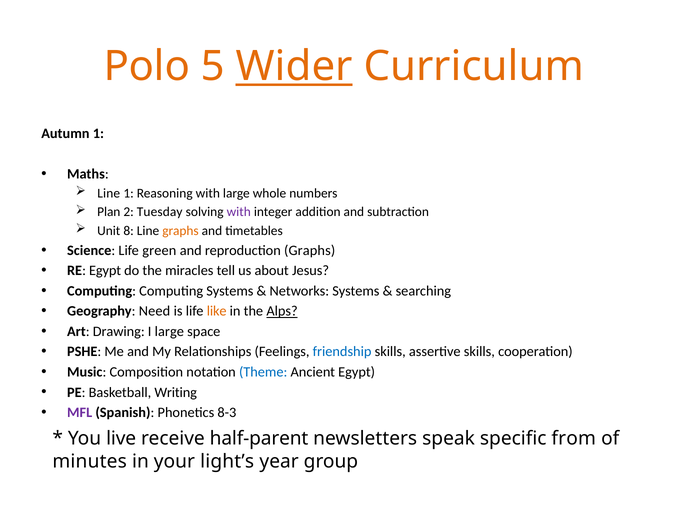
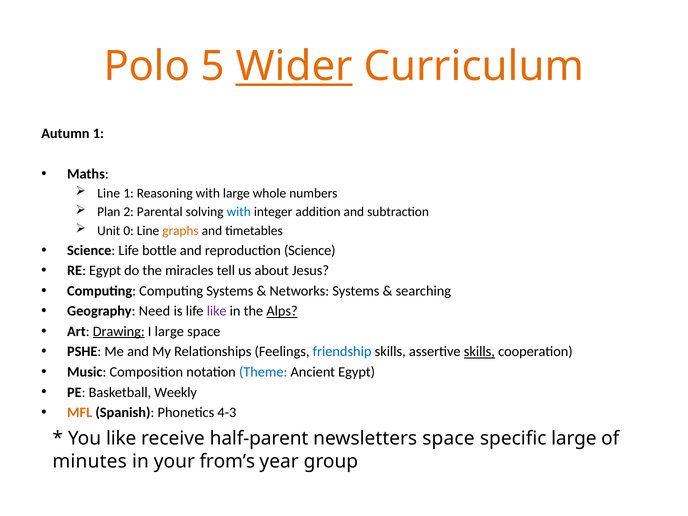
Tuesday: Tuesday -> Parental
with at (239, 212) colour: purple -> blue
8: 8 -> 0
green: green -> bottle
reproduction Graphs: Graphs -> Science
like at (217, 311) colour: orange -> purple
Drawing underline: none -> present
skills at (479, 352) underline: none -> present
Writing: Writing -> Weekly
MFL colour: purple -> orange
8-3: 8-3 -> 4-3
You live: live -> like
newsletters speak: speak -> space
specific from: from -> large
light’s: light’s -> from’s
